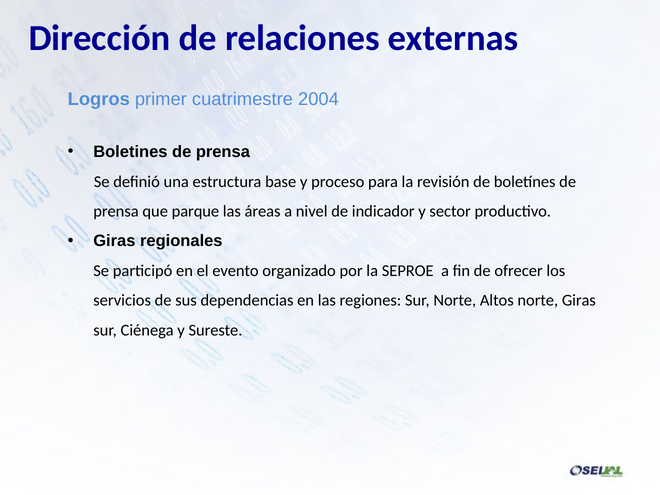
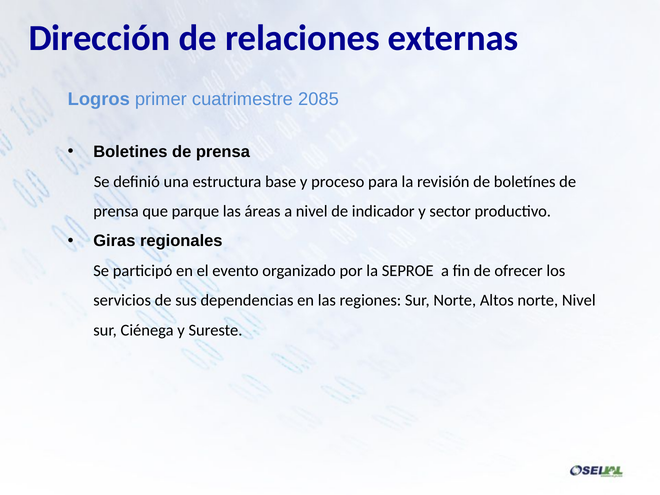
2004: 2004 -> 2085
norte Giras: Giras -> Nivel
